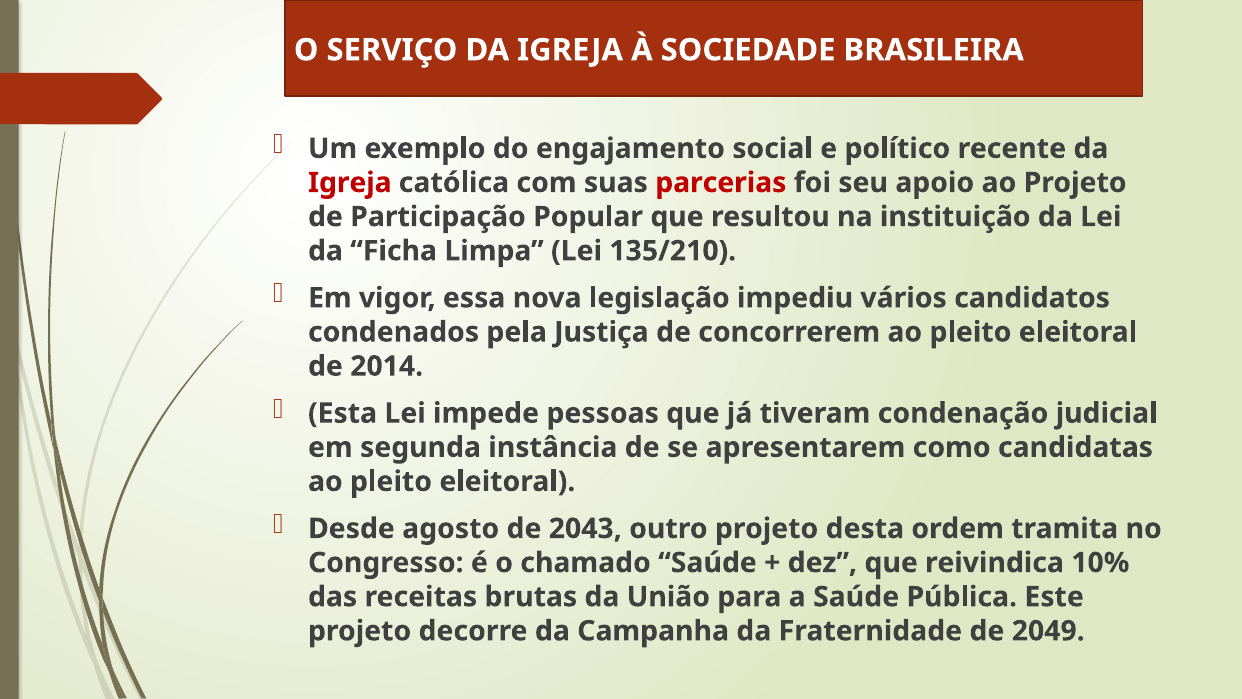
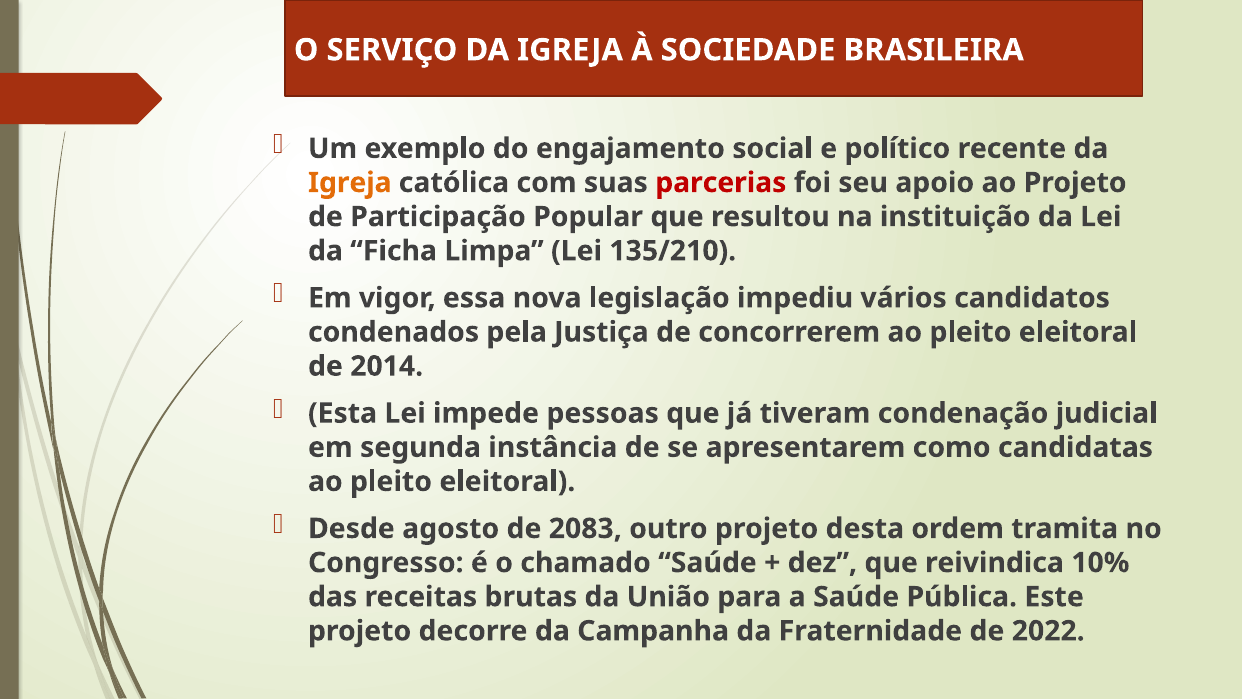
Igreja at (350, 183) colour: red -> orange
2043: 2043 -> 2083
2049: 2049 -> 2022
